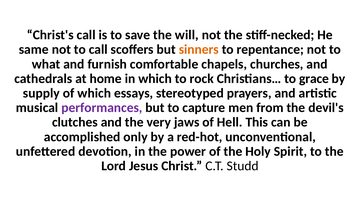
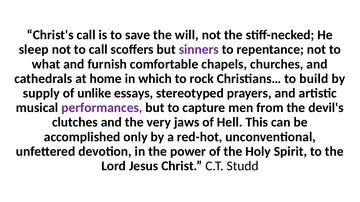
same: same -> sleep
sinners colour: orange -> purple
grace: grace -> build
of which: which -> unlike
